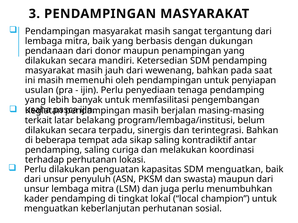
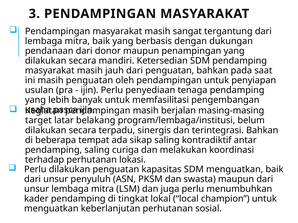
dari wewenang: wewenang -> penguatan
masih memenuhi: memenuhi -> penguatan
terkait: terkait -> target
